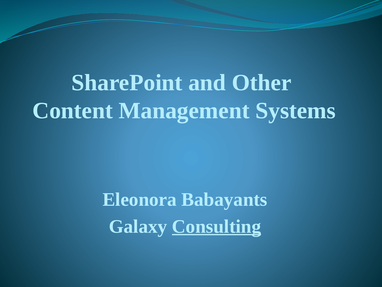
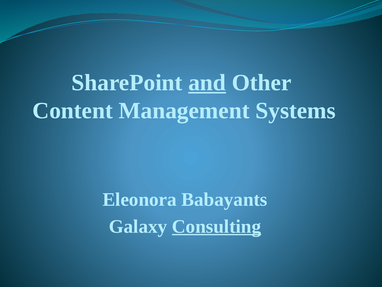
and underline: none -> present
